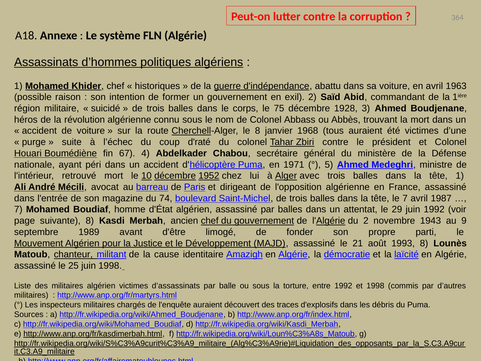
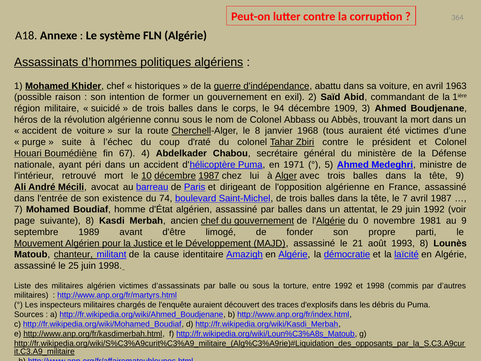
75: 75 -> 94
1928: 1928 -> 1909
décembre 1952: 1952 -> 1987
tête 1: 1 -> 9
magazine: magazine -> existence
du 2: 2 -> 0
1943: 1943 -> 1981
